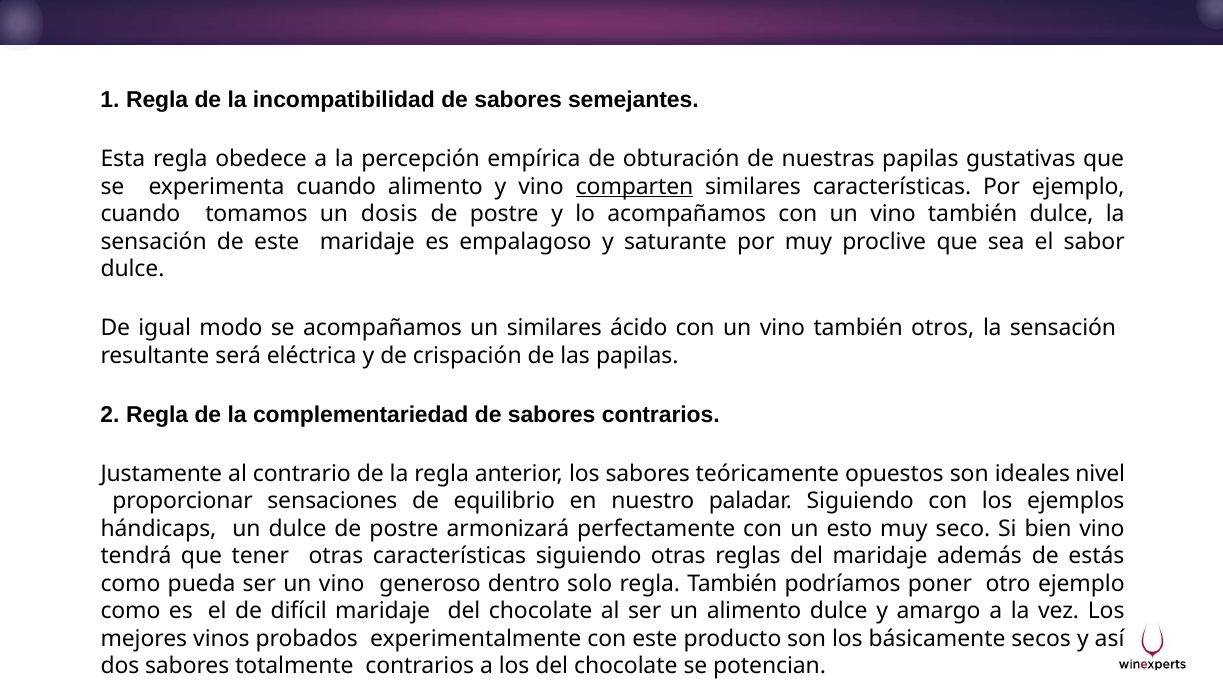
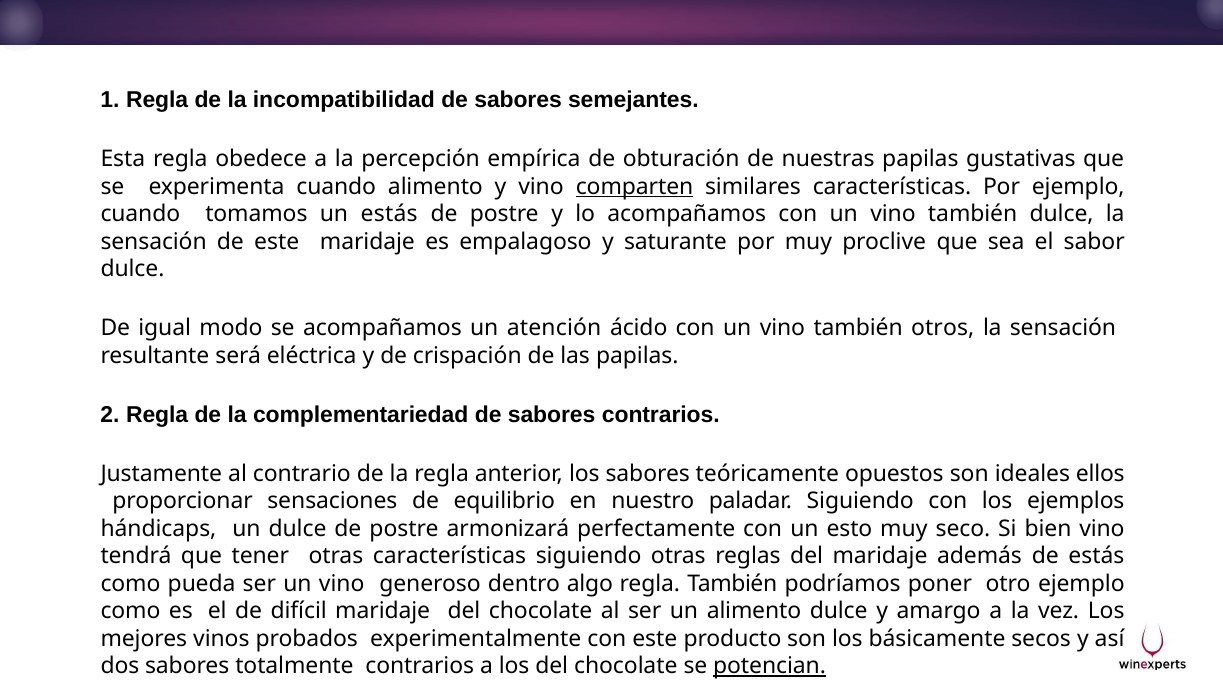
un dosis: dosis -> estás
un similares: similares -> atención
nivel: nivel -> ellos
solo: solo -> algo
potencian underline: none -> present
